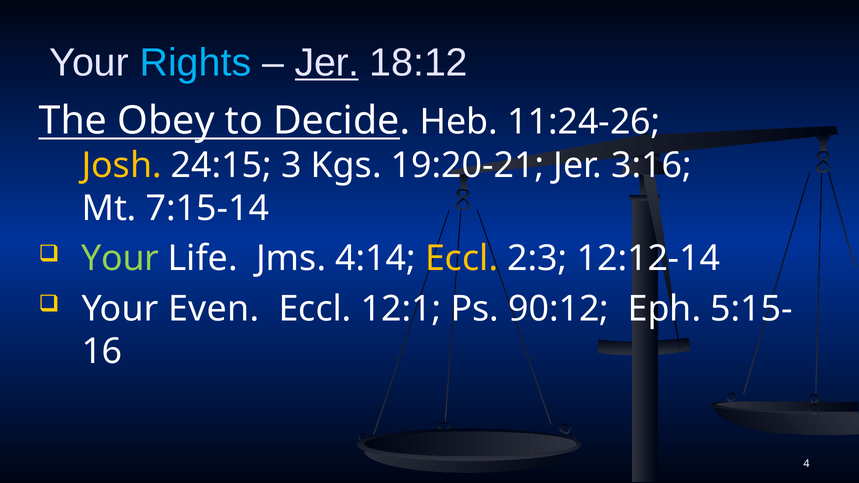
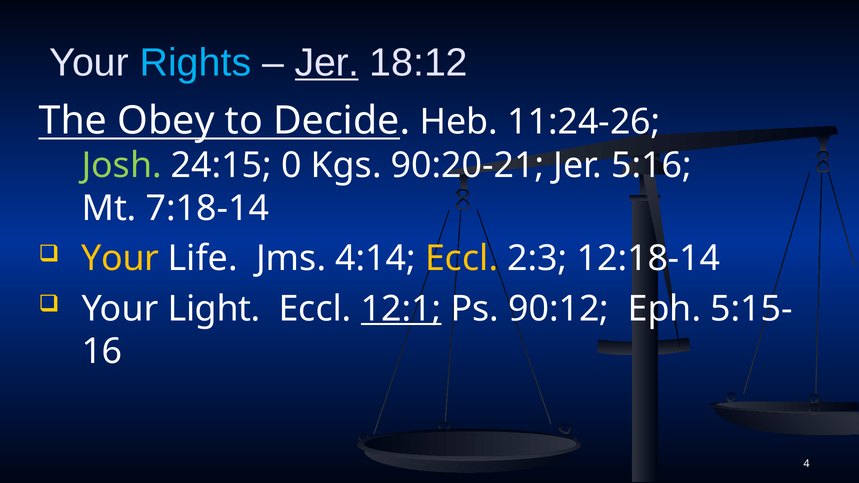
Josh colour: yellow -> light green
3: 3 -> 0
19:20-21: 19:20-21 -> 90:20-21
3:16: 3:16 -> 5:16
7:15-14: 7:15-14 -> 7:18-14
Your at (120, 259) colour: light green -> yellow
12:12-14: 12:12-14 -> 12:18-14
Even: Even -> Light
12:1 underline: none -> present
